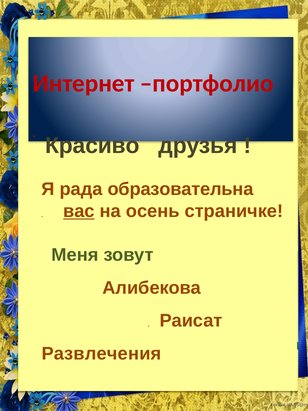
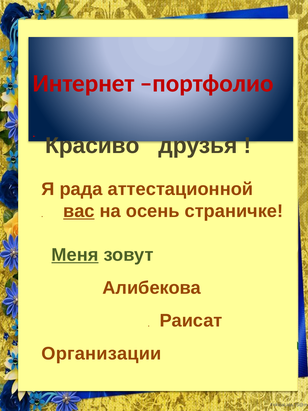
образовательна: образовательна -> аттестационной
Меня underline: none -> present
Развлечения: Развлечения -> Организации
